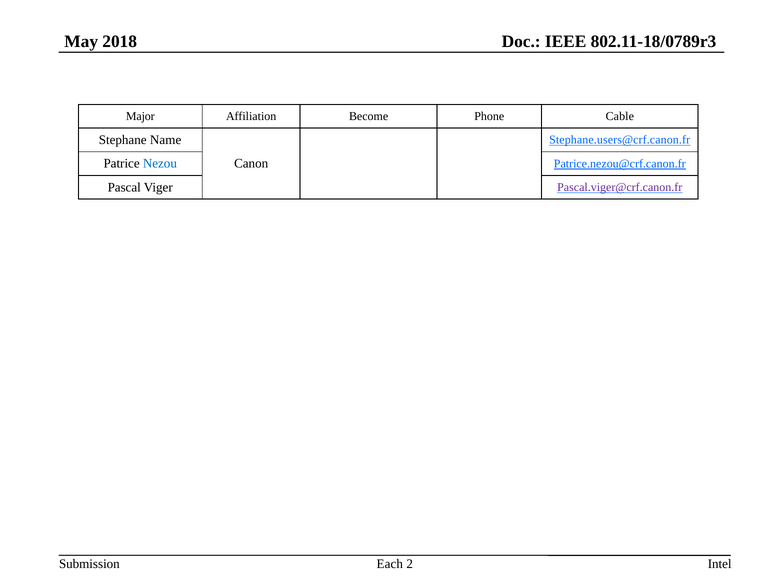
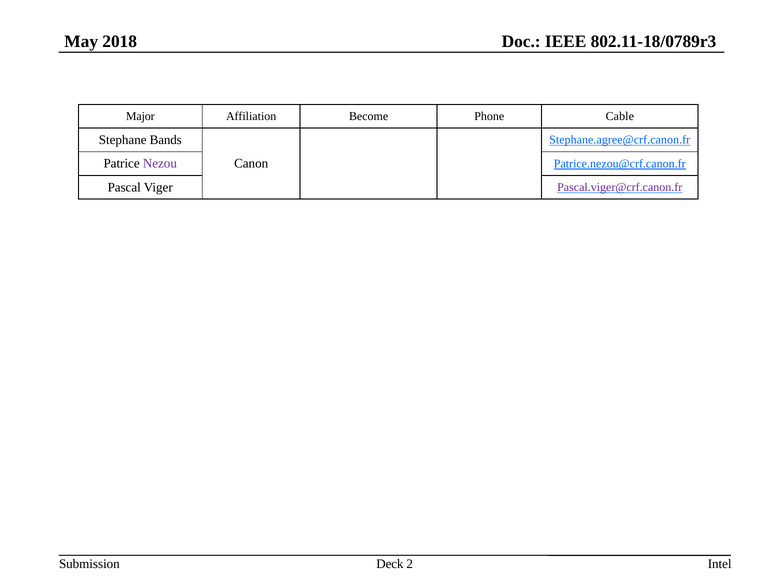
Name: Name -> Bands
Stephane.users@crf.canon.fr: Stephane.users@crf.canon.fr -> Stephane.agree@crf.canon.fr
Nezou colour: blue -> purple
Each: Each -> Deck
